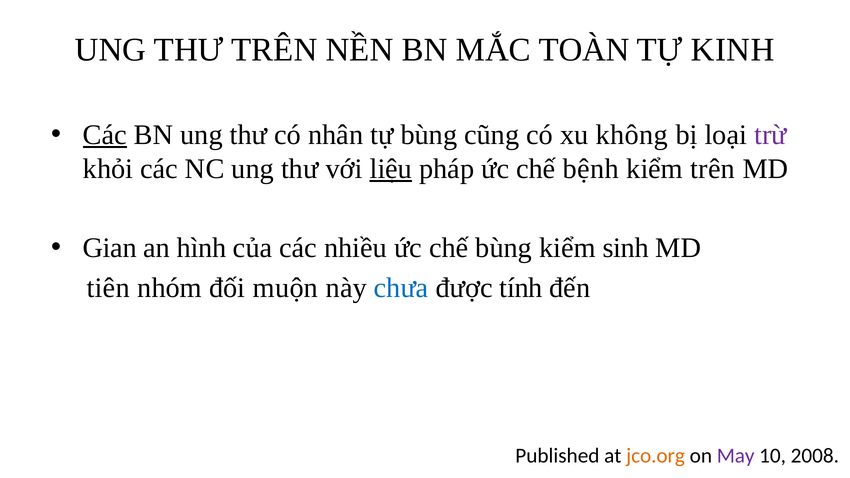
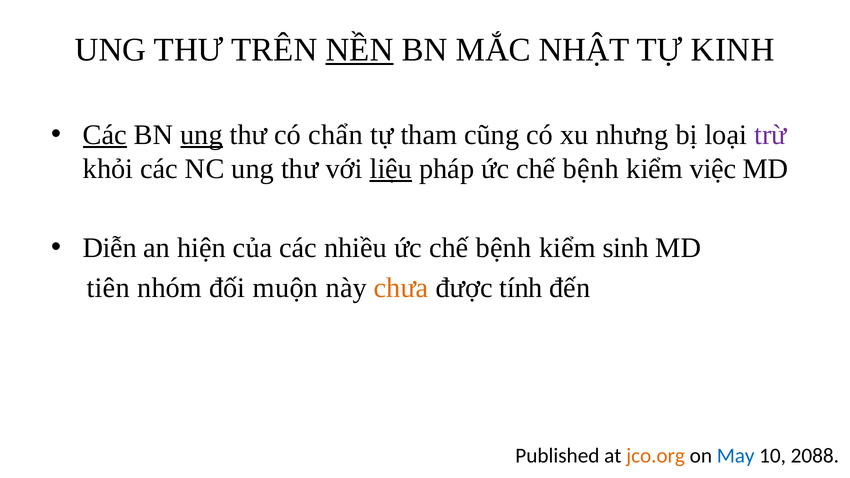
NỀN underline: none -> present
TOÀN: TOÀN -> NHẬT
ung at (202, 135) underline: none -> present
nhân: nhân -> chẩn
tự bùng: bùng -> tham
không: không -> nhưng
kiểm trên: trên -> việc
Gian: Gian -> Diễn
hình: hình -> hiện
bùng at (504, 248): bùng -> bệnh
chưa colour: blue -> orange
May colour: purple -> blue
2008: 2008 -> 2088
